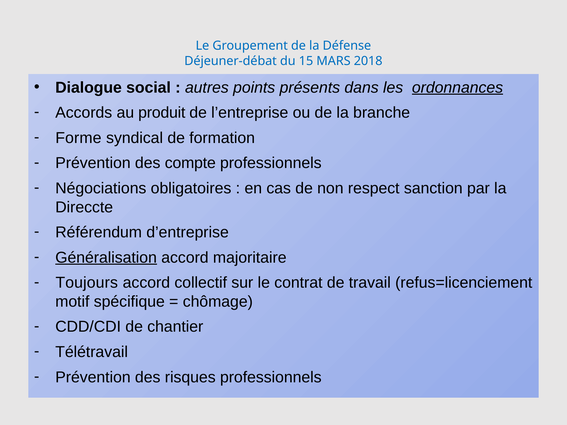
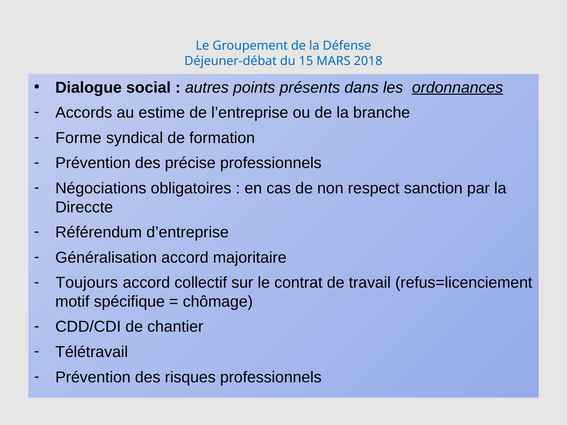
produit: produit -> estime
compte: compte -> précise
Généralisation underline: present -> none
